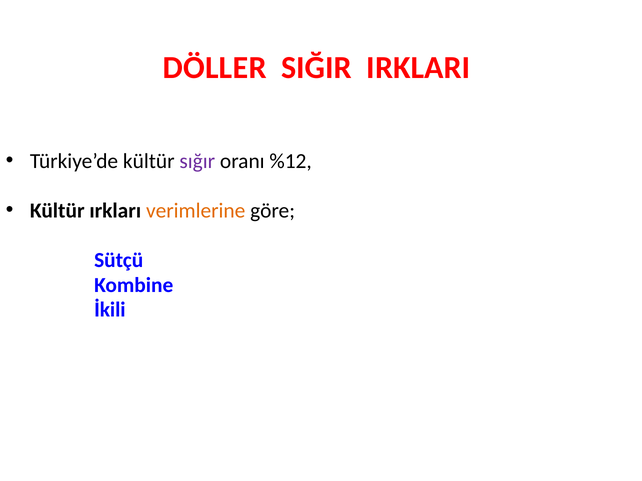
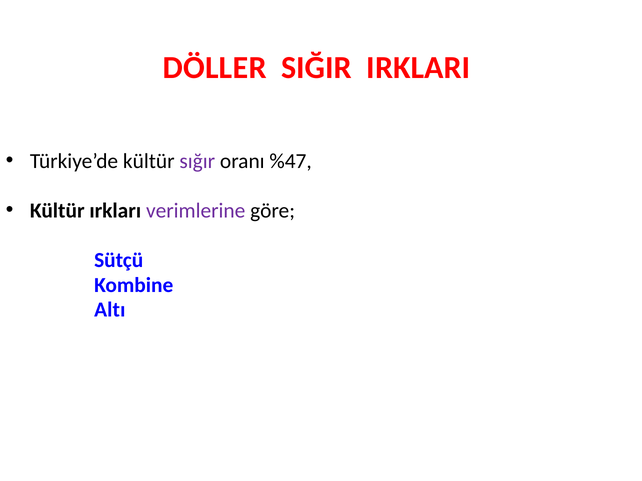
%12: %12 -> %47
verimlerine colour: orange -> purple
İkili: İkili -> Altı
